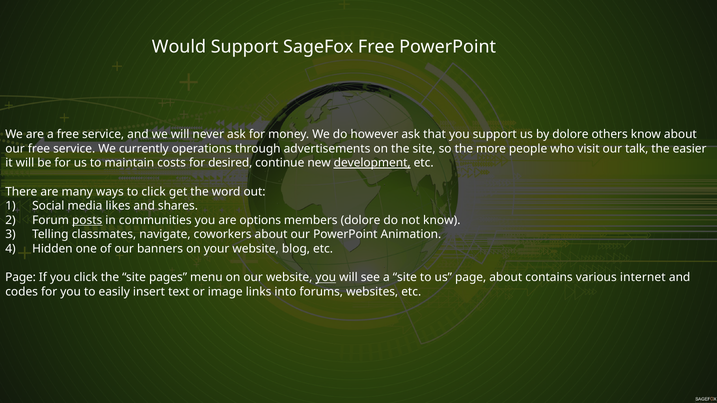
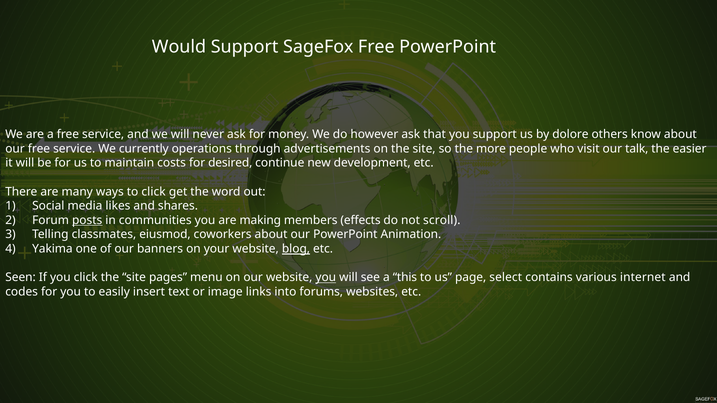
development underline: present -> none
options: options -> making
members dolore: dolore -> effects
not know: know -> scroll
navigate: navigate -> eiusmod
Hidden: Hidden -> Yakima
blog underline: none -> present
Page at (21, 278): Page -> Seen
a site: site -> this
page about: about -> select
